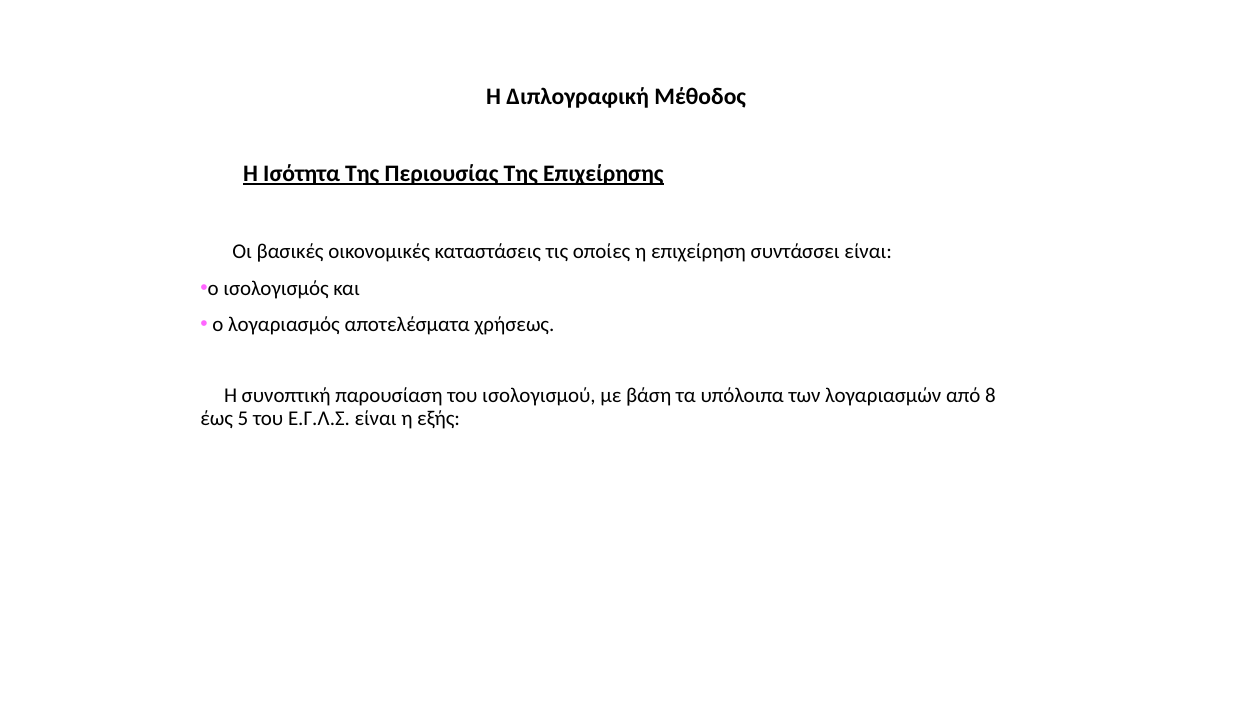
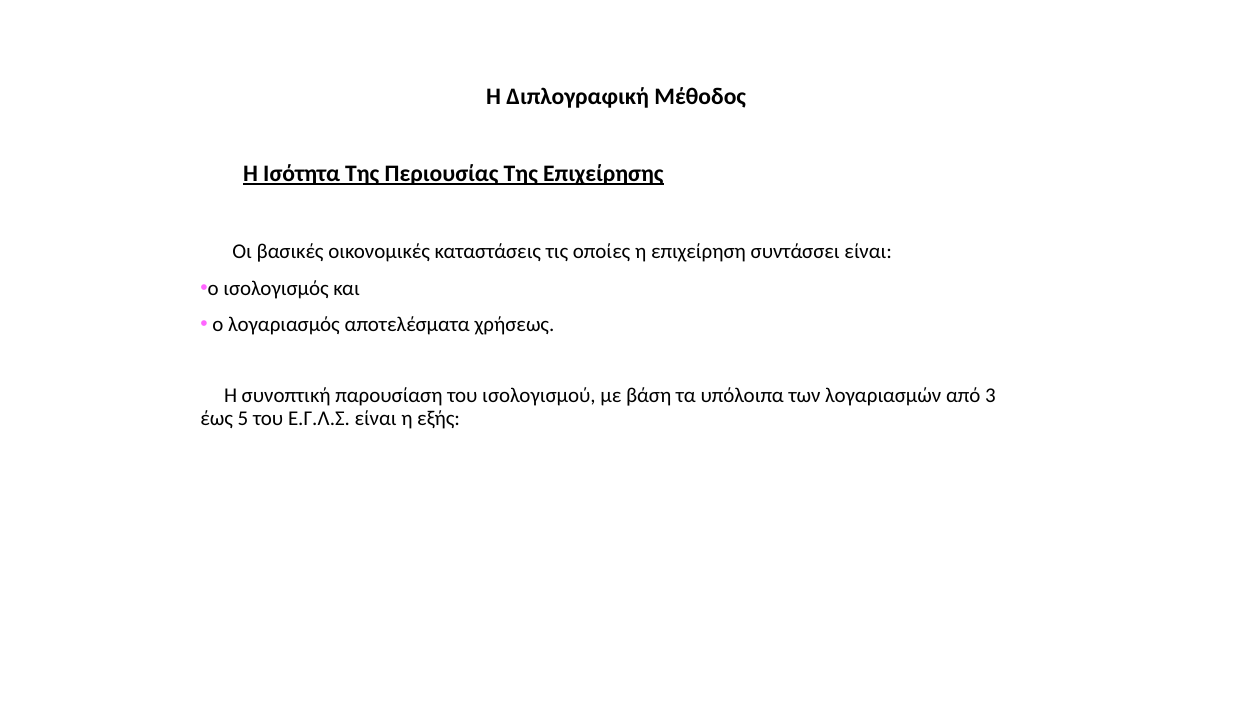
8: 8 -> 3
